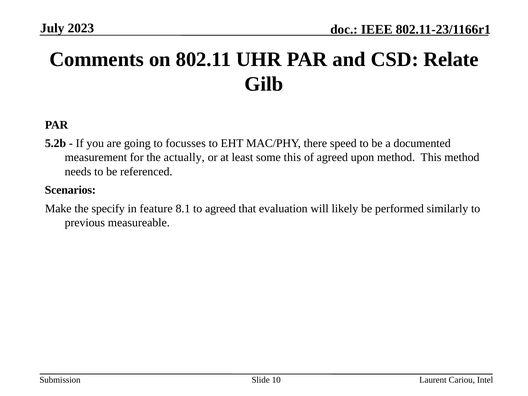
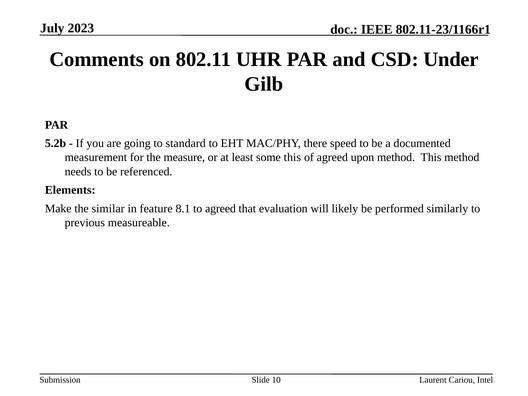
Relate: Relate -> Under
focusses: focusses -> standard
actually: actually -> measure
Scenarios: Scenarios -> Elements
specify: specify -> similar
